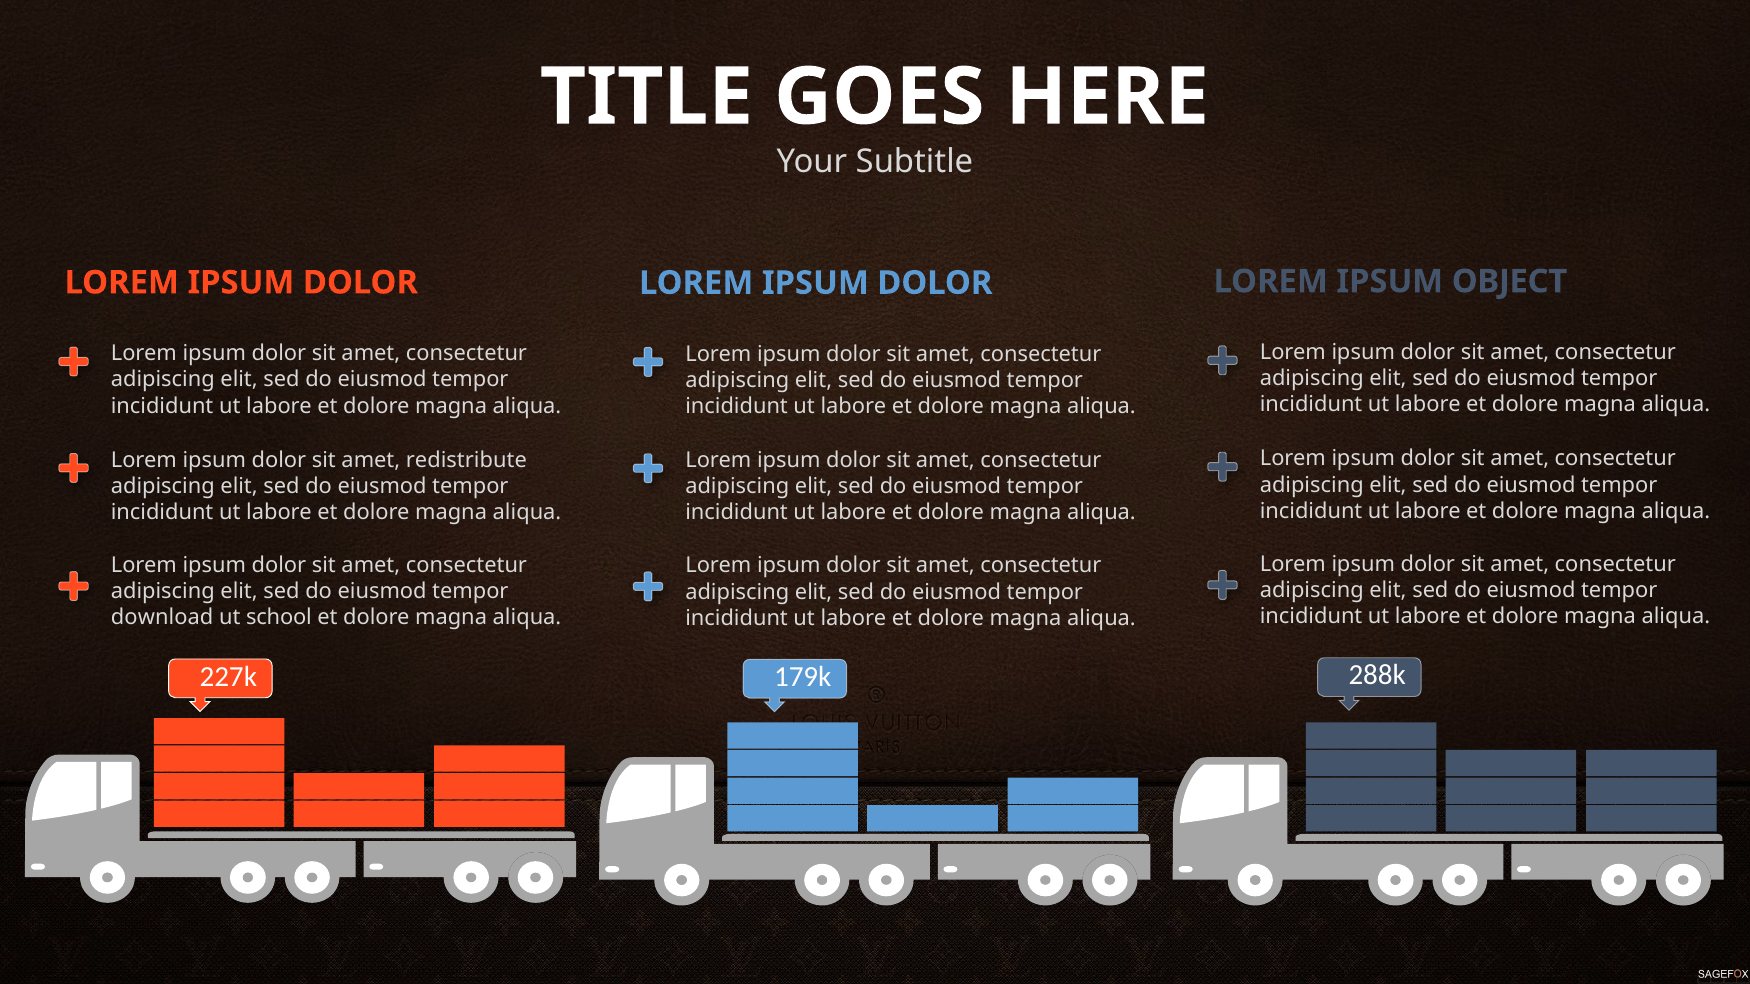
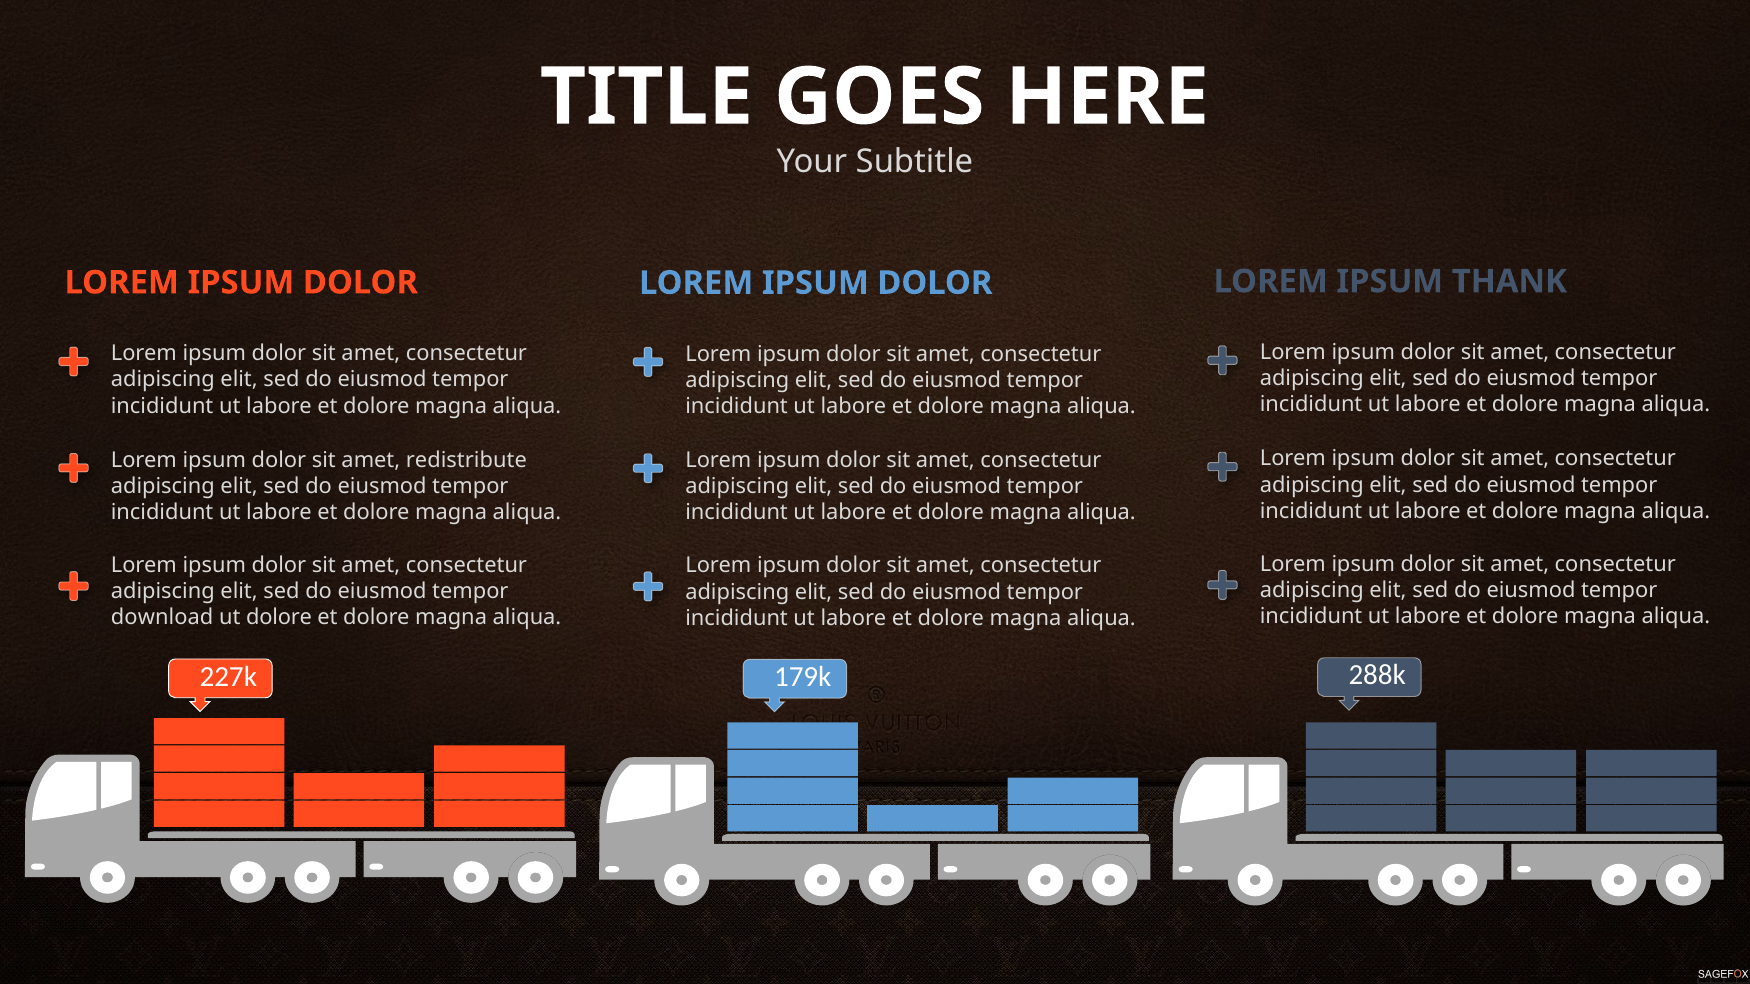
OBJECT: OBJECT -> THANK
ut school: school -> dolore
